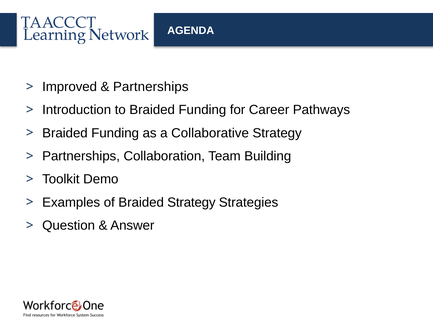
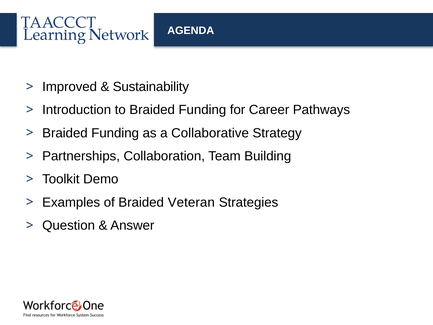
Partnerships at (151, 87): Partnerships -> Sustainability
Braided Strategy: Strategy -> Veteran
